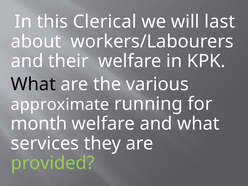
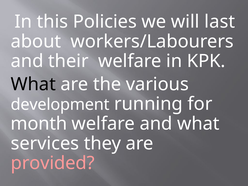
Clerical: Clerical -> Policies
approximate: approximate -> development
provided colour: light green -> pink
